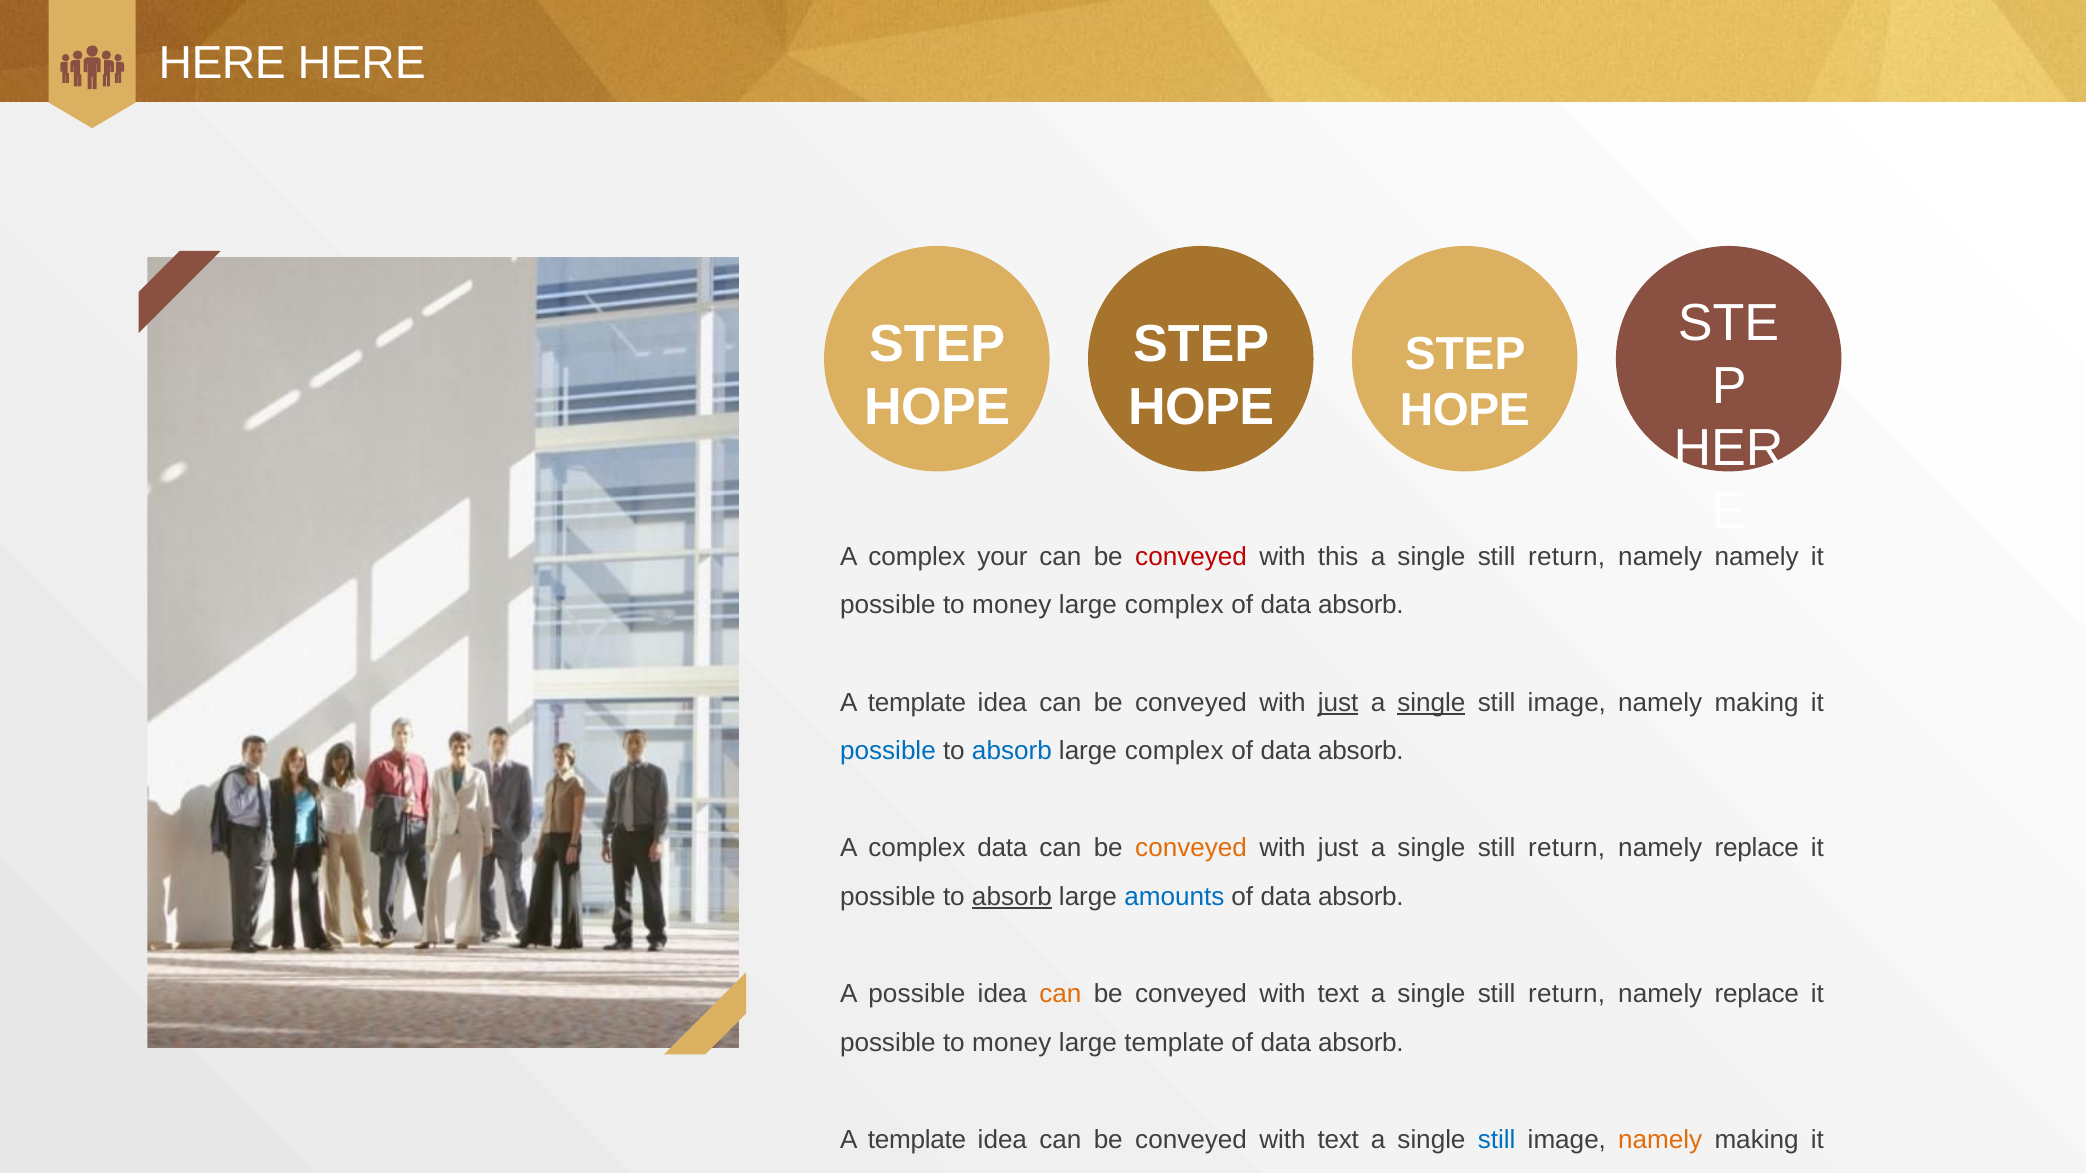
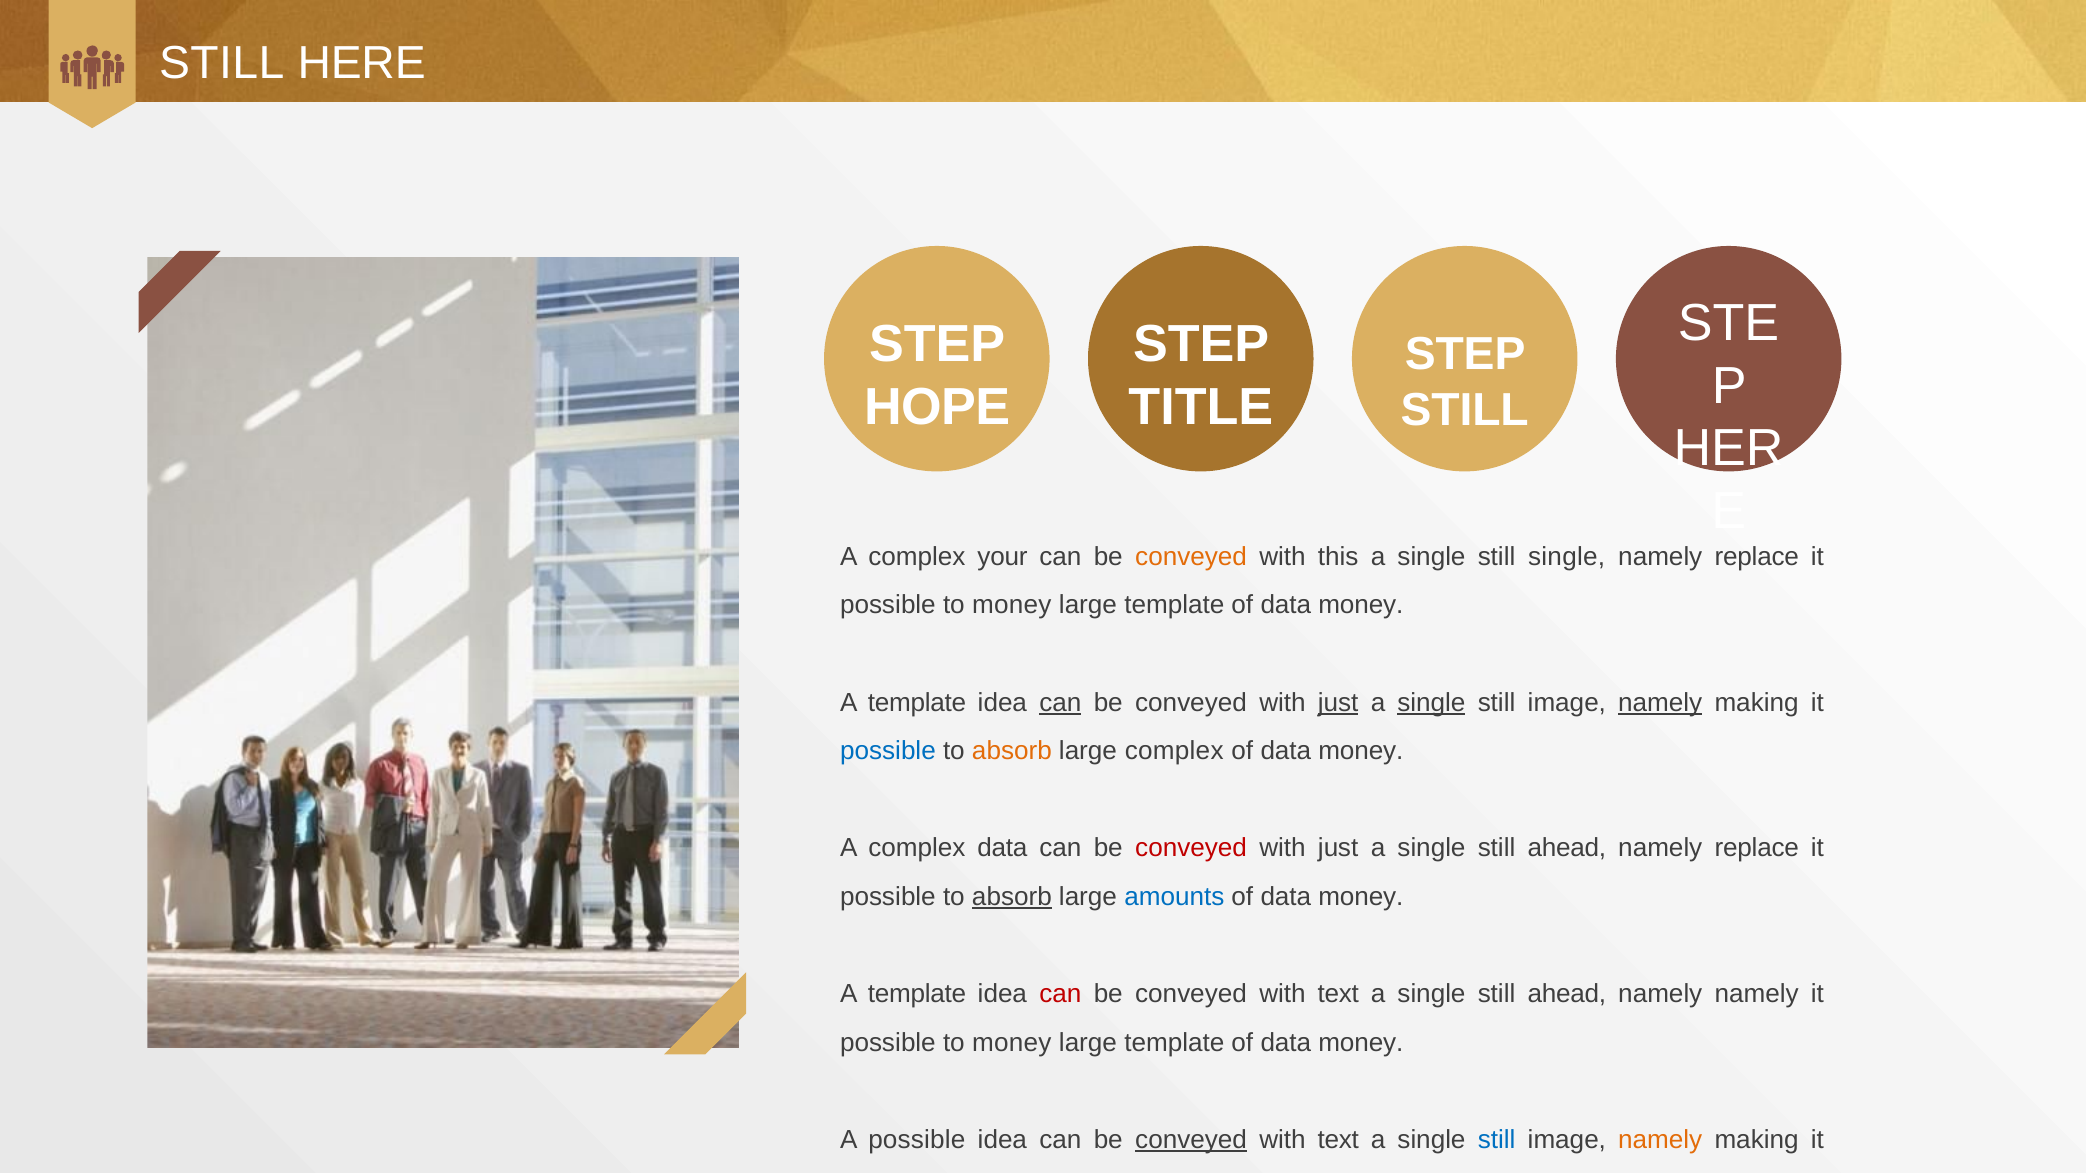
HERE at (222, 63): HERE -> STILL
HOPE at (1201, 407): HOPE -> TITLE
HOPE at (1465, 410): HOPE -> STILL
conveyed at (1191, 557) colour: red -> orange
return at (1567, 557): return -> single
namely at (1757, 557): namely -> replace
complex at (1174, 606): complex -> template
absorb at (1361, 606): absorb -> money
can at (1060, 703) underline: none -> present
namely at (1660, 703) underline: none -> present
absorb at (1012, 751) colour: blue -> orange
absorb at (1361, 751): absorb -> money
conveyed at (1191, 849) colour: orange -> red
return at (1567, 849): return -> ahead
absorb at (1361, 897): absorb -> money
possible at (917, 994): possible -> template
can at (1060, 994) colour: orange -> red
return at (1567, 994): return -> ahead
replace at (1757, 994): replace -> namely
absorb at (1361, 1043): absorb -> money
template at (917, 1140): template -> possible
conveyed at (1191, 1140) underline: none -> present
